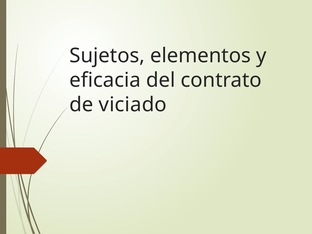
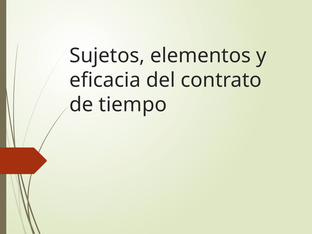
viciado: viciado -> tiempo
